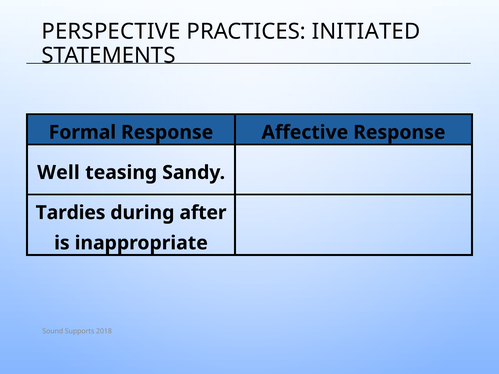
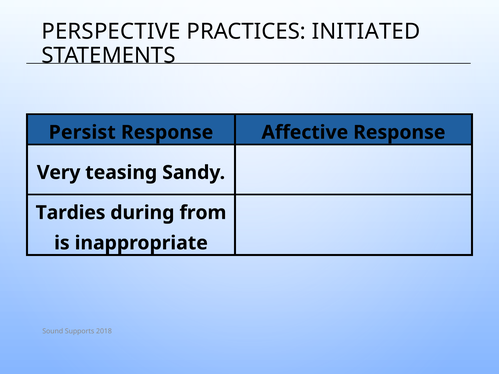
Formal: Formal -> Persist
Well: Well -> Very
after: after -> from
